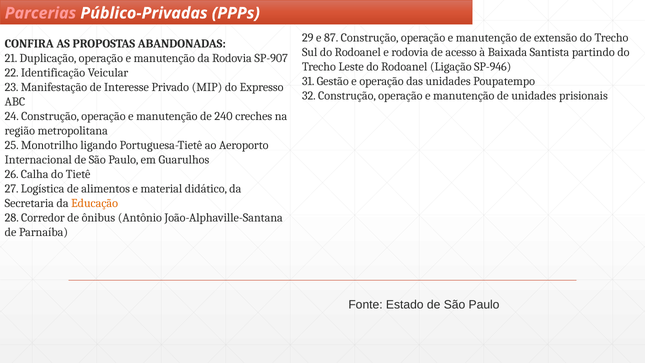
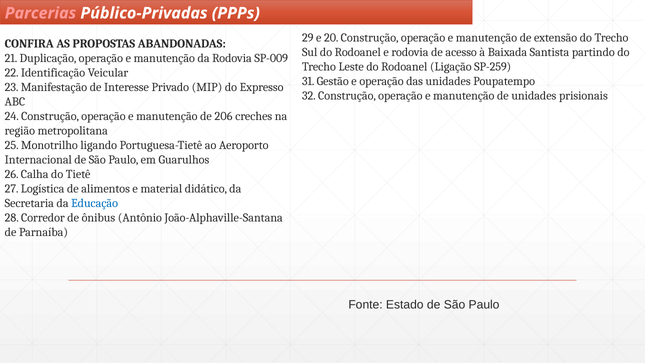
87: 87 -> 20
SP-907: SP-907 -> SP-009
SP-946: SP-946 -> SP-259
240: 240 -> 206
Educação colour: orange -> blue
